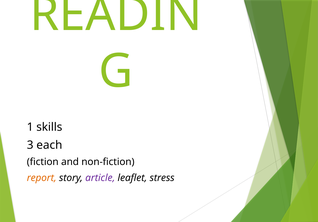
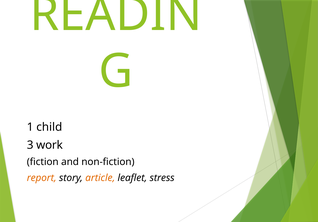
skills: skills -> child
each: each -> work
article colour: purple -> orange
